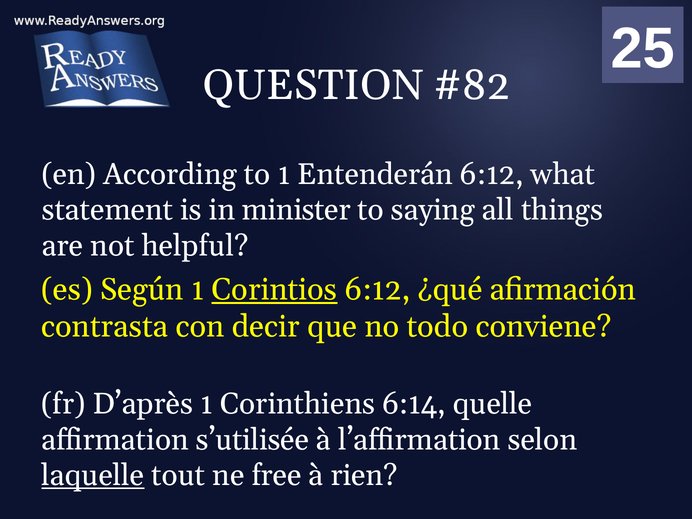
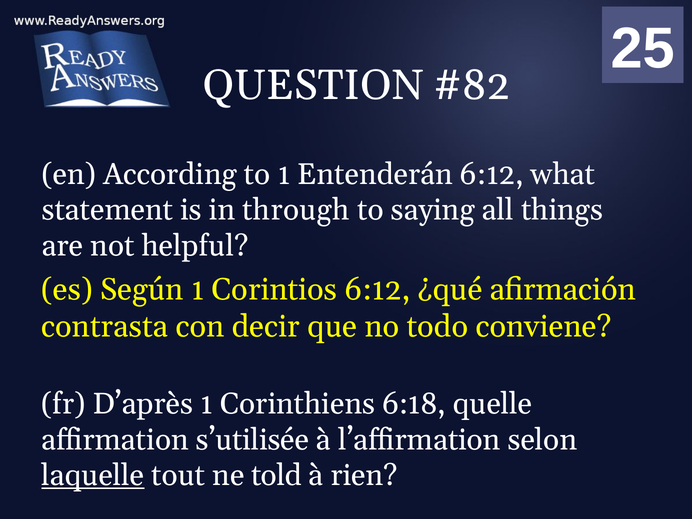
minister: minister -> through
Corintios underline: present -> none
6:14: 6:14 -> 6:18
free: free -> told
